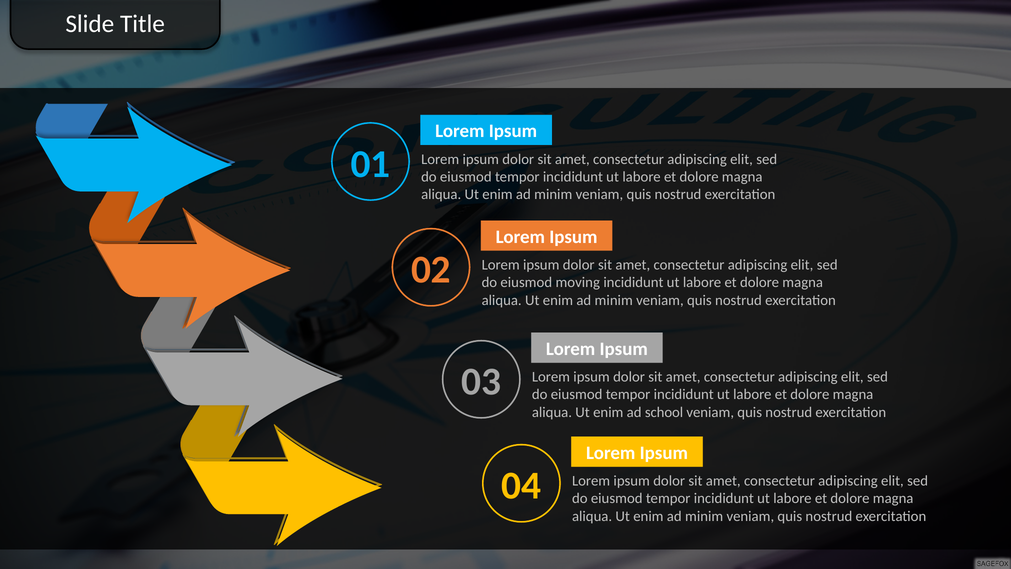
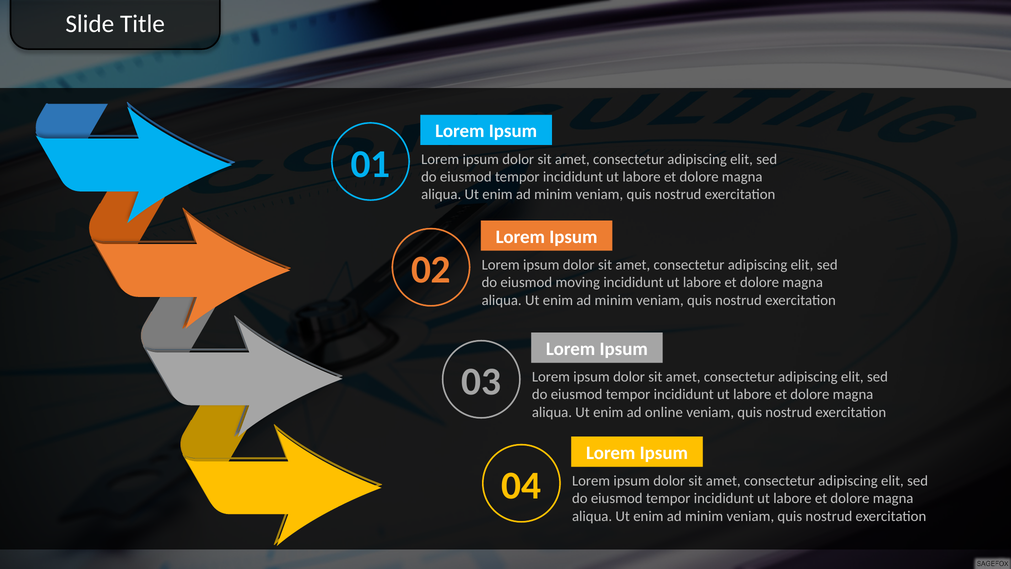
school: school -> online
